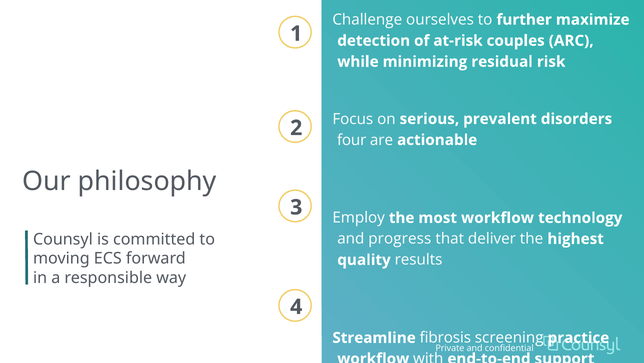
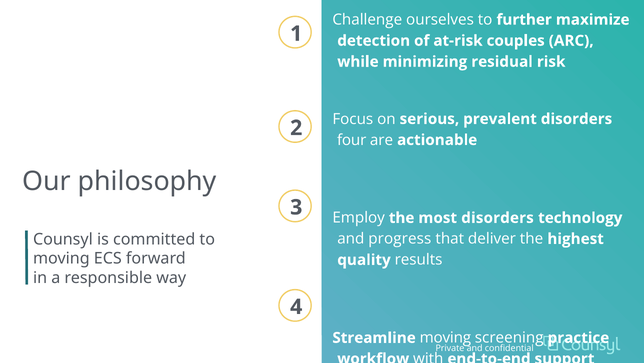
most workflow: workflow -> disorders
Streamline fibrosis: fibrosis -> moving
